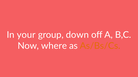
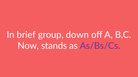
your: your -> brief
where: where -> stands
As/Bs/Cs colour: orange -> purple
